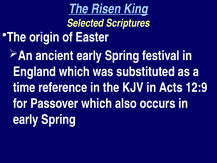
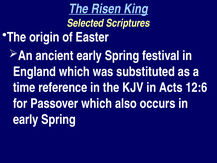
12:9: 12:9 -> 12:6
